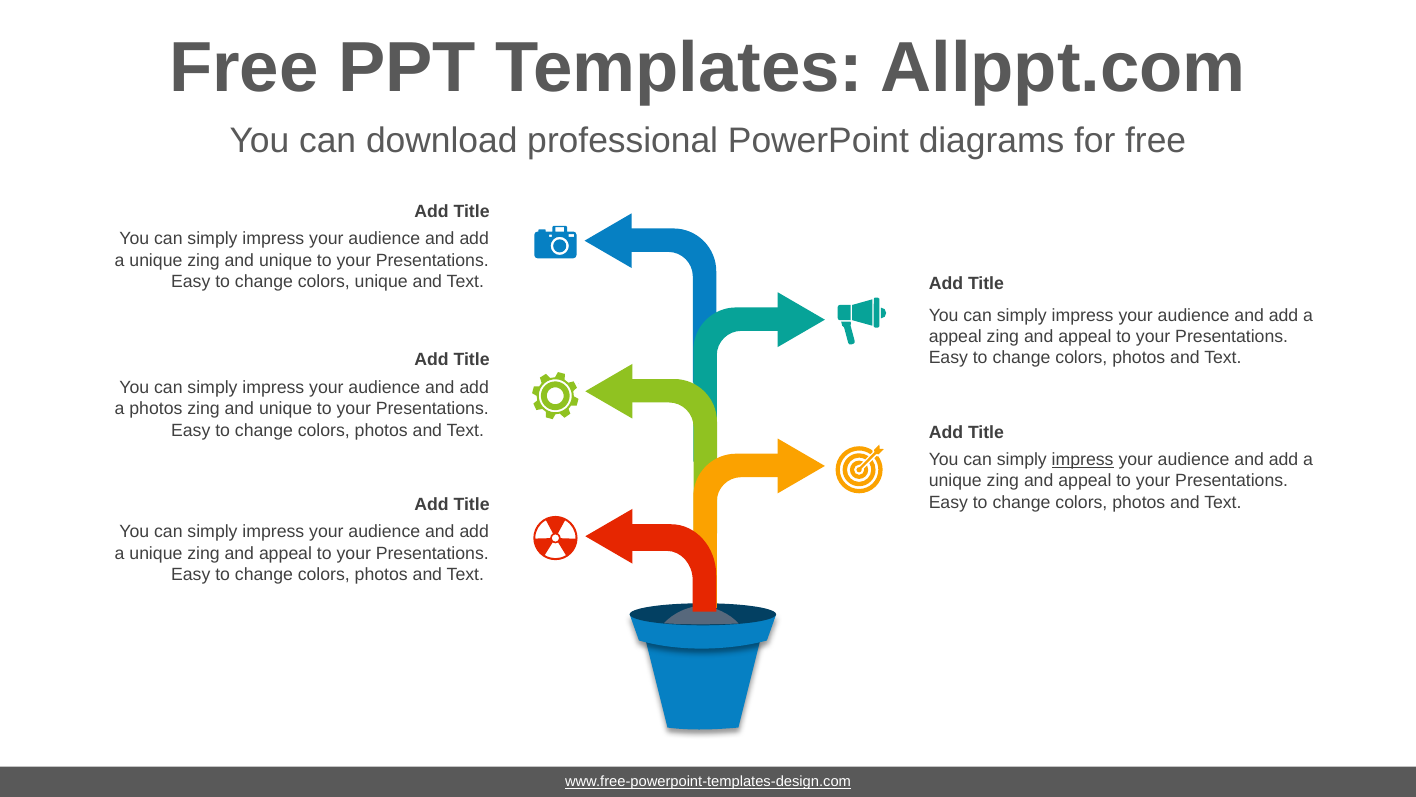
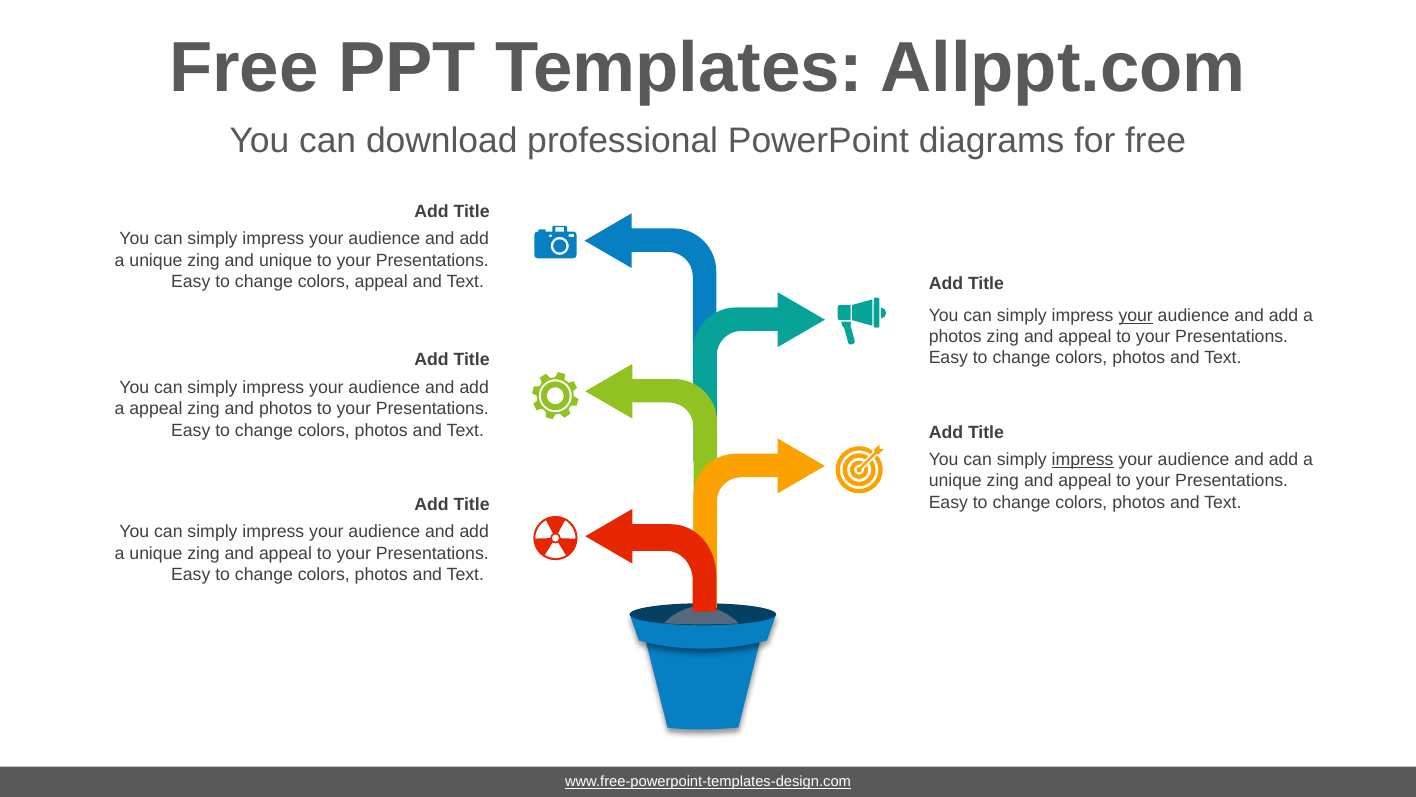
colors unique: unique -> appeal
your at (1136, 315) underline: none -> present
appeal at (955, 337): appeal -> photos
a photos: photos -> appeal
unique at (286, 409): unique -> photos
